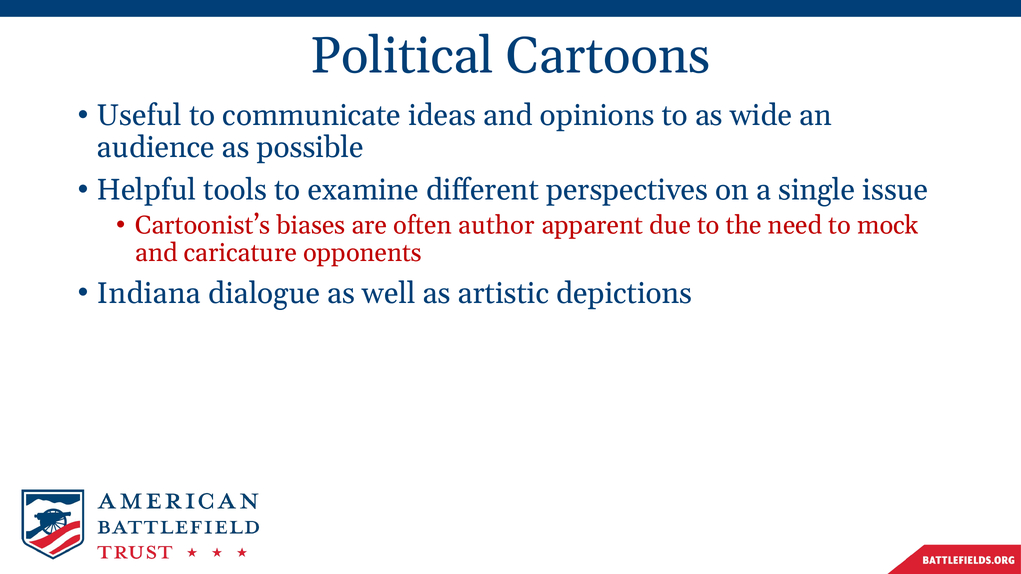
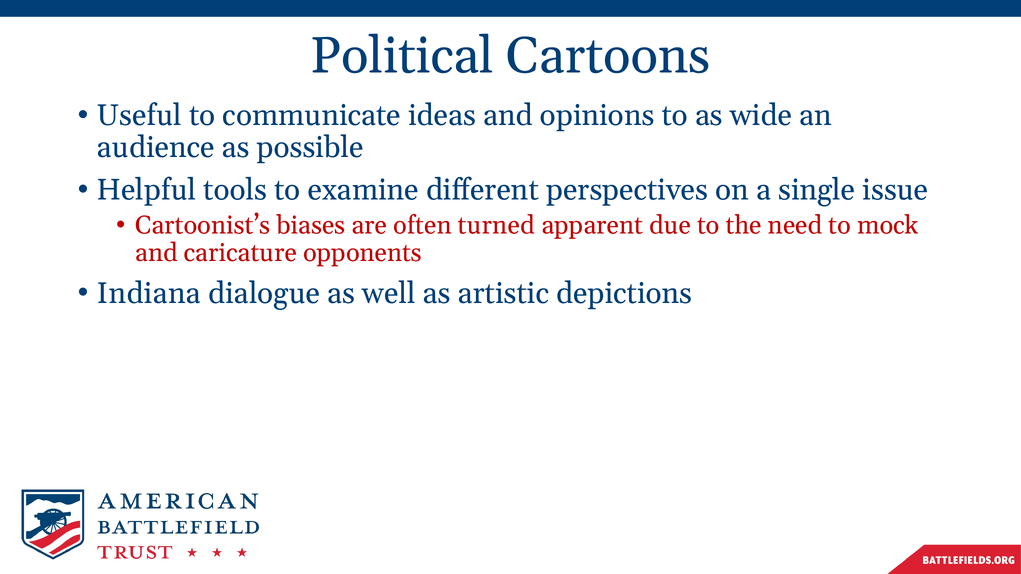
author: author -> turned
